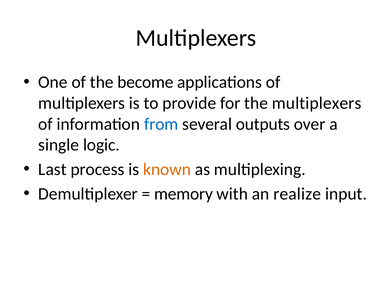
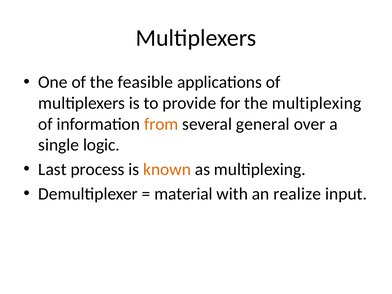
become: become -> feasible
the multiplexers: multiplexers -> multiplexing
from colour: blue -> orange
outputs: outputs -> general
memory: memory -> material
